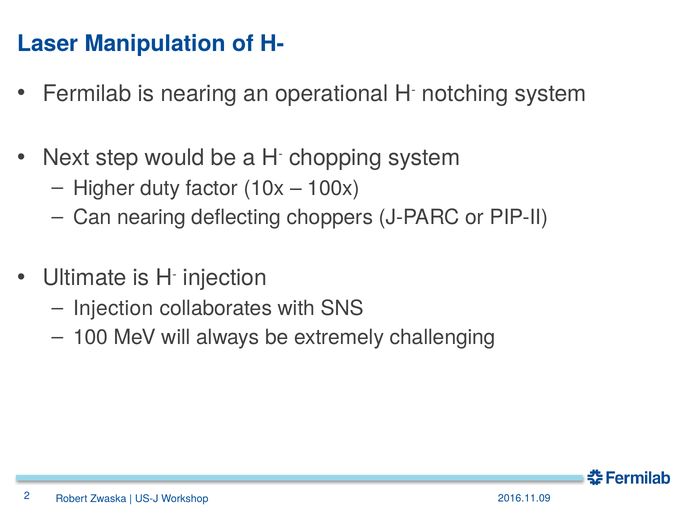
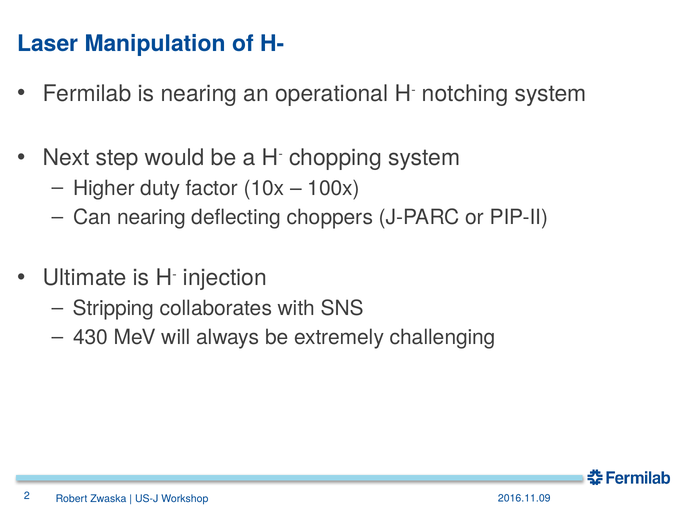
Injection at (113, 308): Injection -> Stripping
100: 100 -> 430
